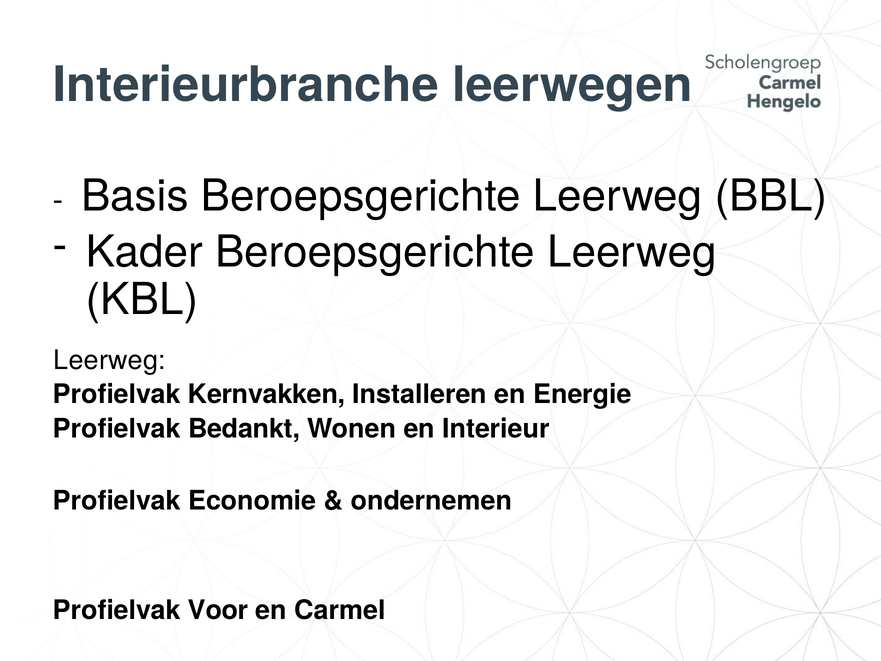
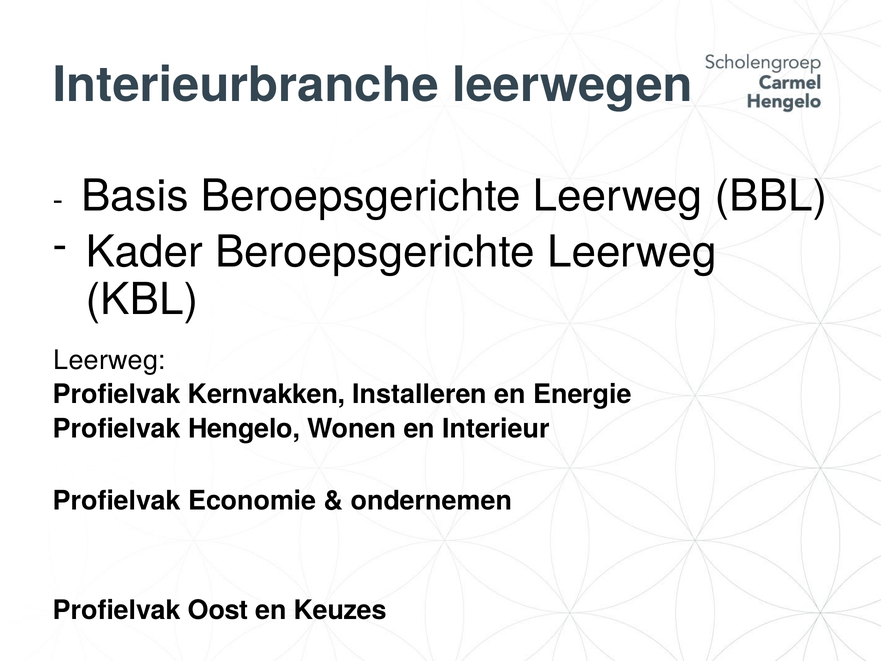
Bedankt: Bedankt -> Hengelo
Voor: Voor -> Oost
Carmel: Carmel -> Keuzes
